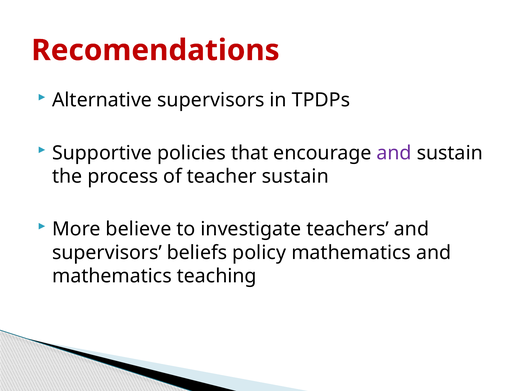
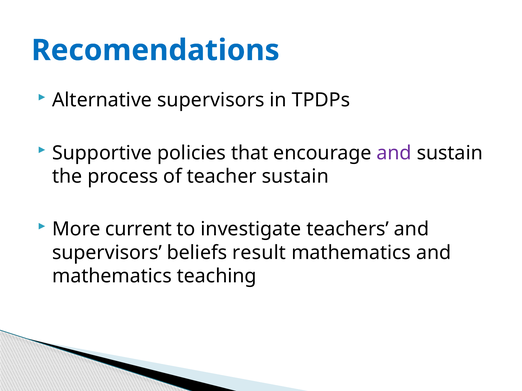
Recomendations colour: red -> blue
believe: believe -> current
policy: policy -> result
